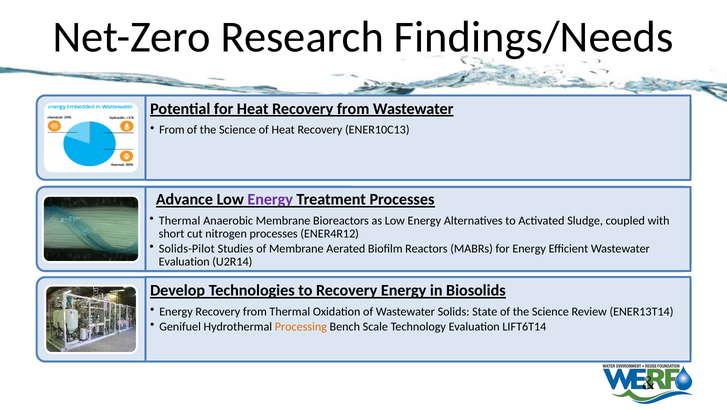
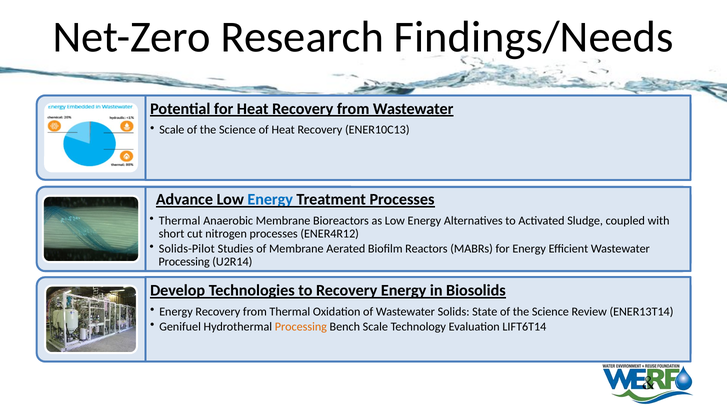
From at (172, 130): From -> Scale
Energy at (270, 200) colour: purple -> blue
Evaluation at (184, 262): Evaluation -> Processing
